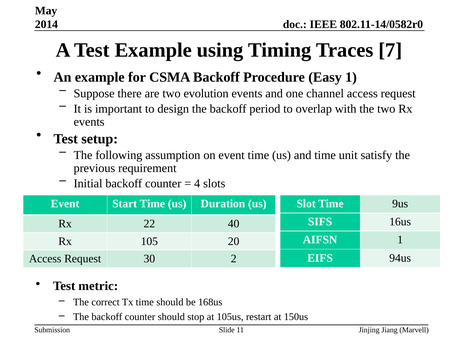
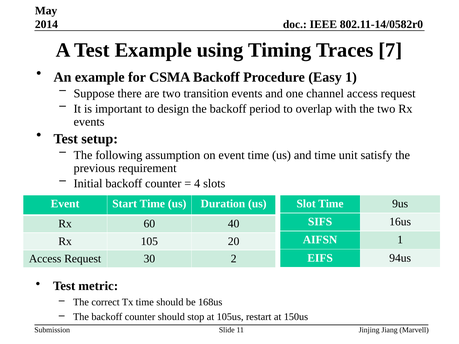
evolution: evolution -> transition
22: 22 -> 60
